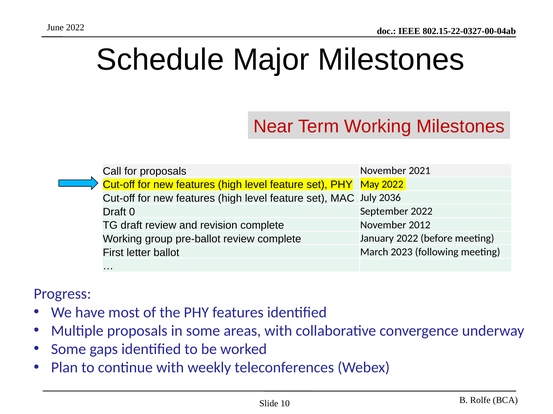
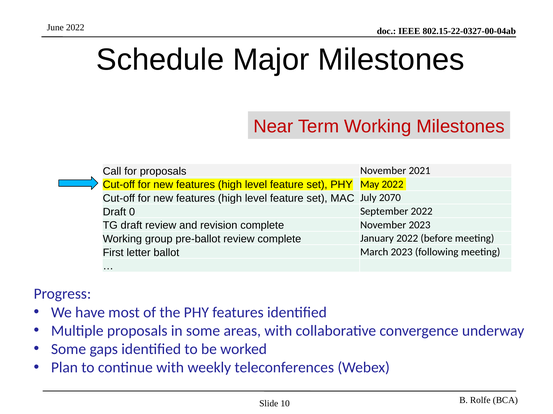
2036: 2036 -> 2070
November 2012: 2012 -> 2023
